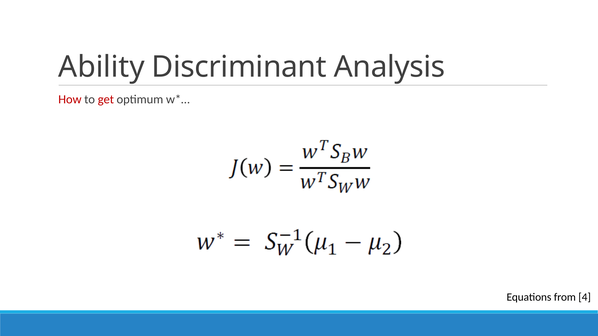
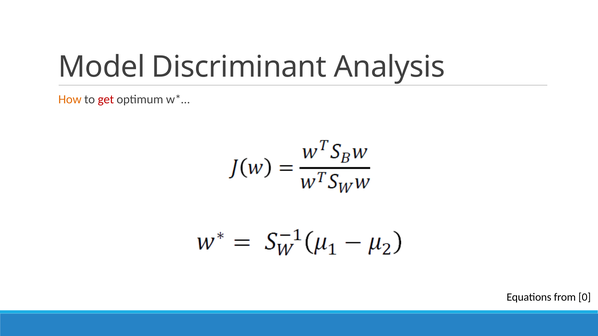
Ability: Ability -> Model
How colour: red -> orange
4: 4 -> 0
